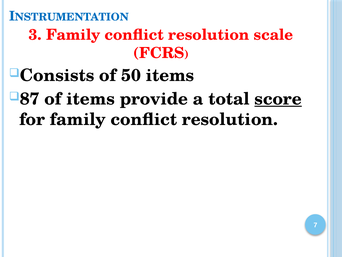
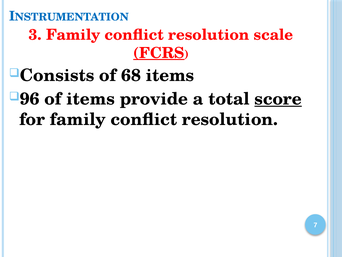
FCRS underline: none -> present
50: 50 -> 68
87: 87 -> 96
